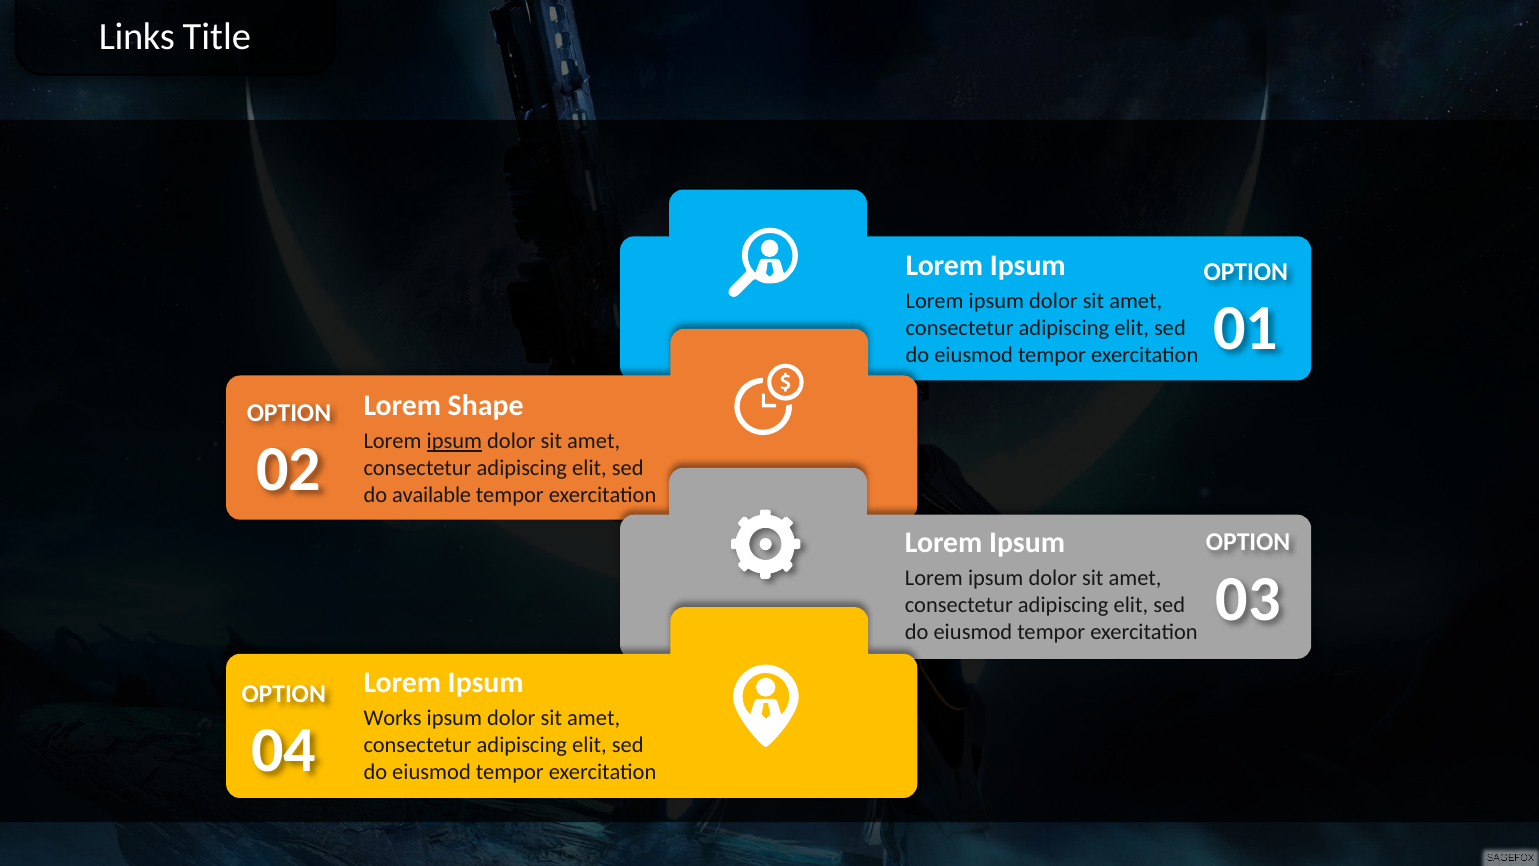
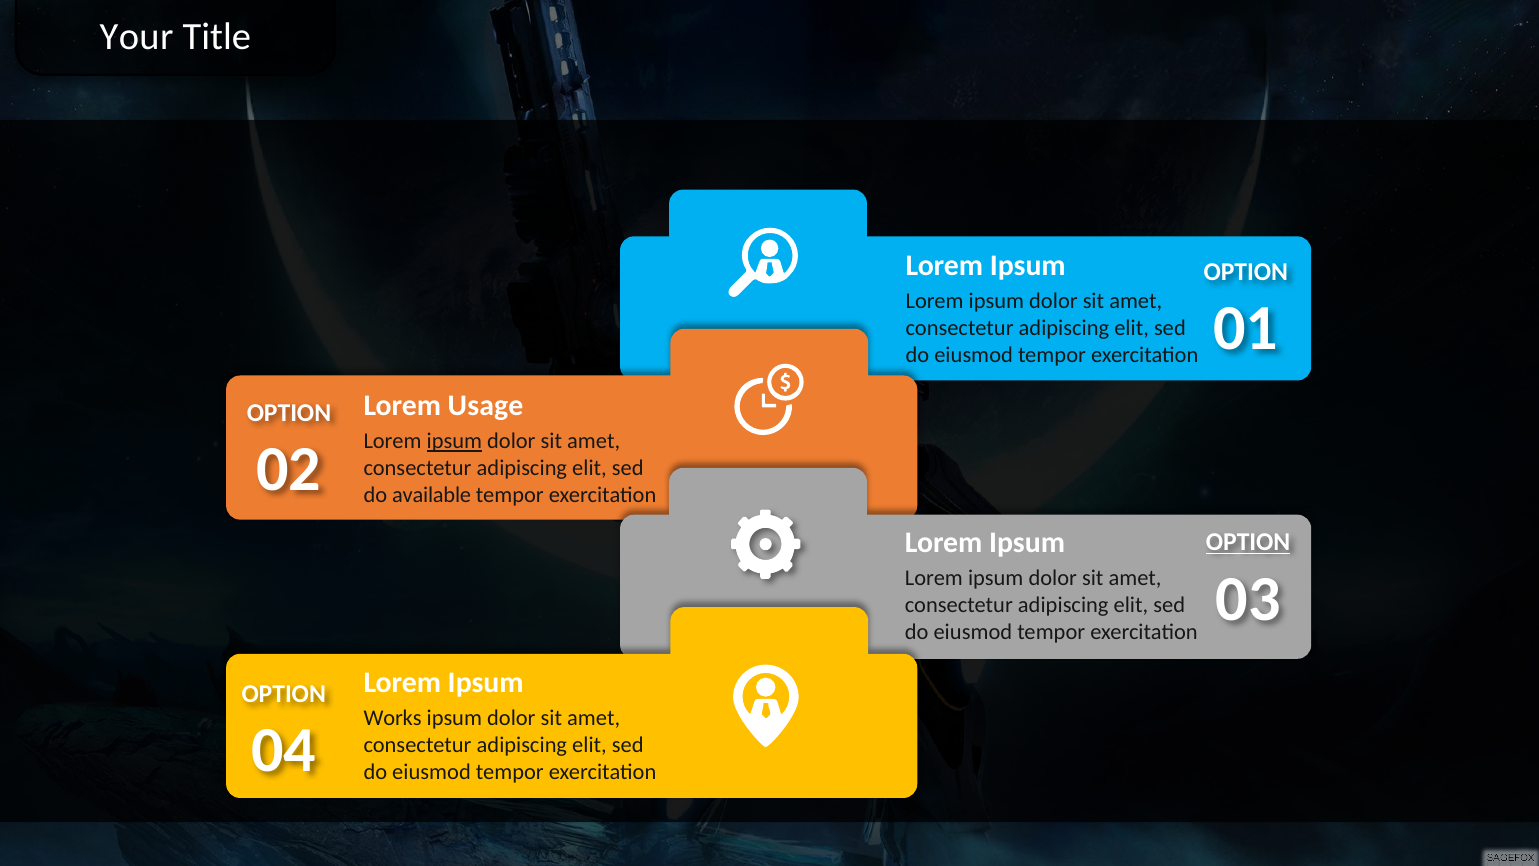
Links: Links -> Your
Shape: Shape -> Usage
OPTION at (1248, 542) underline: none -> present
